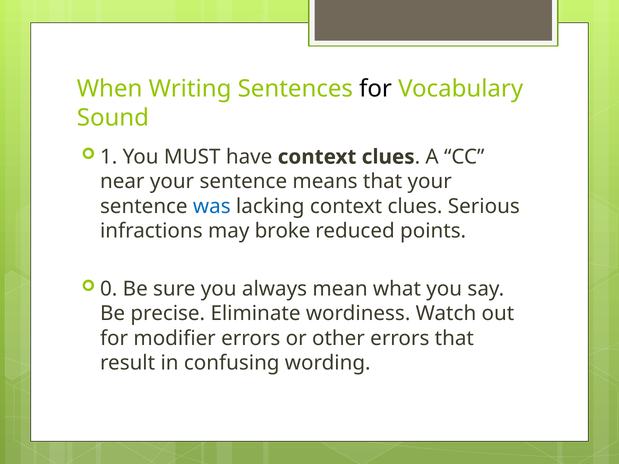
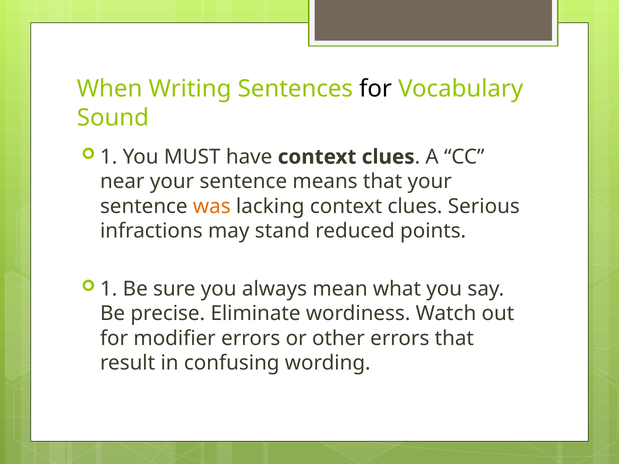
was colour: blue -> orange
broke: broke -> stand
0 at (109, 289): 0 -> 1
